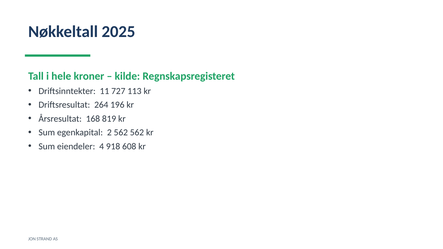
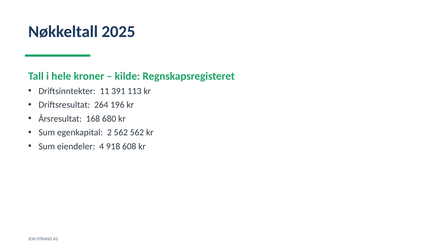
727: 727 -> 391
819: 819 -> 680
